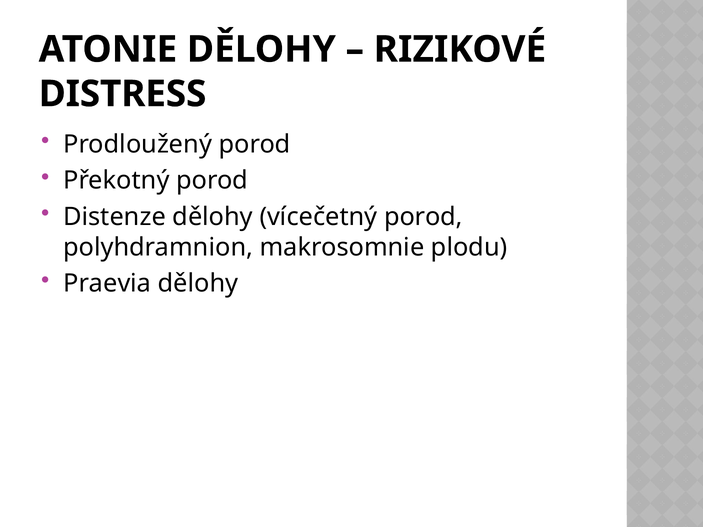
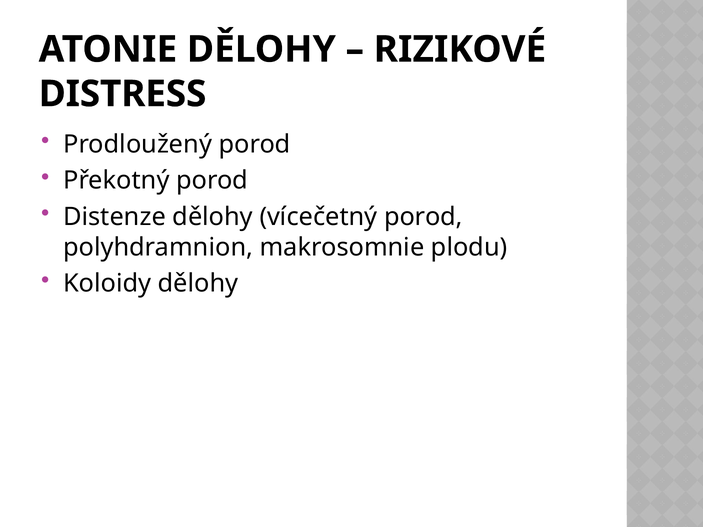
Praevia: Praevia -> Koloidy
